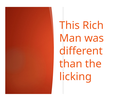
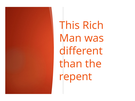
licking: licking -> repent
